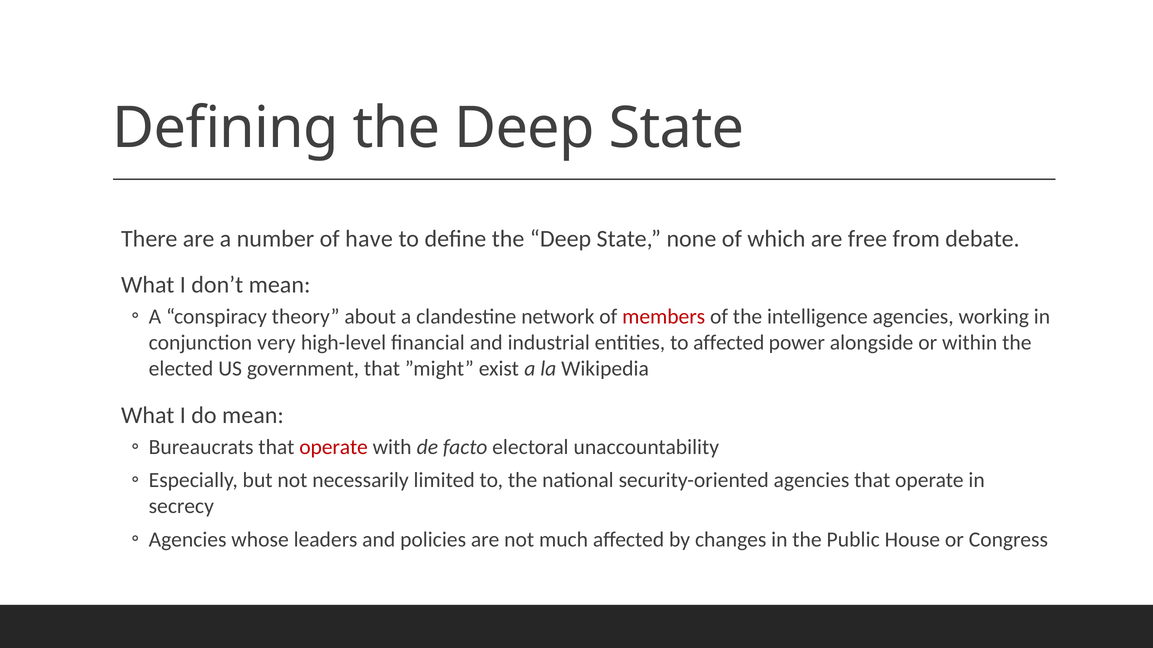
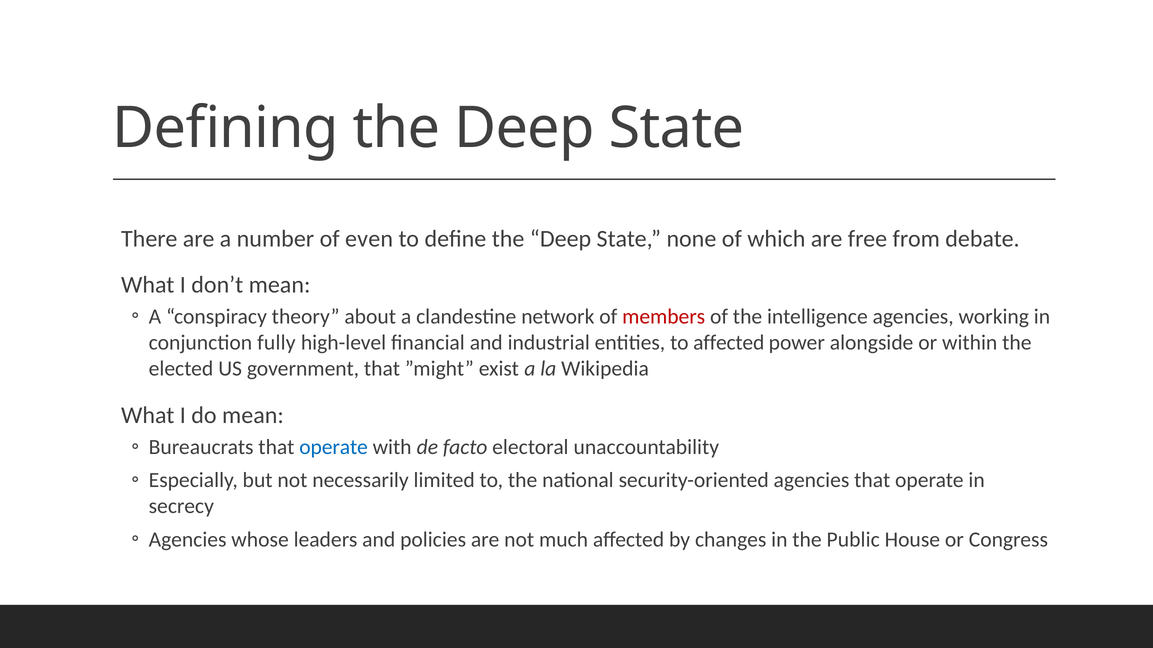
have: have -> even
very: very -> fully
operate at (334, 448) colour: red -> blue
